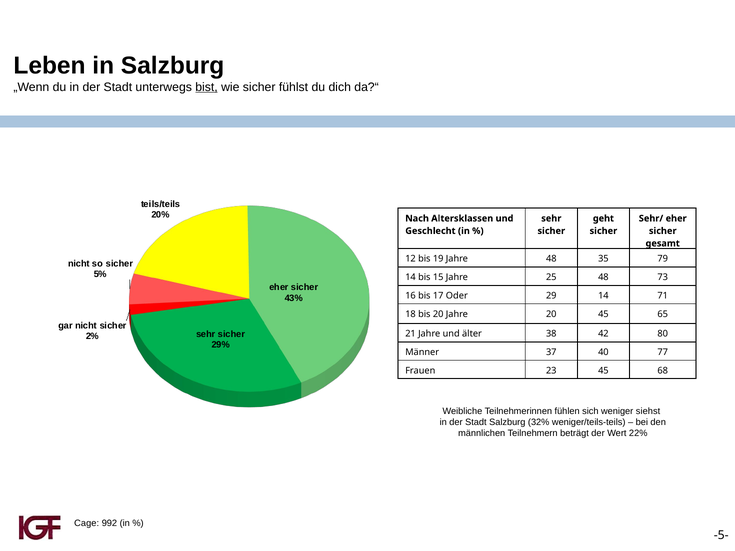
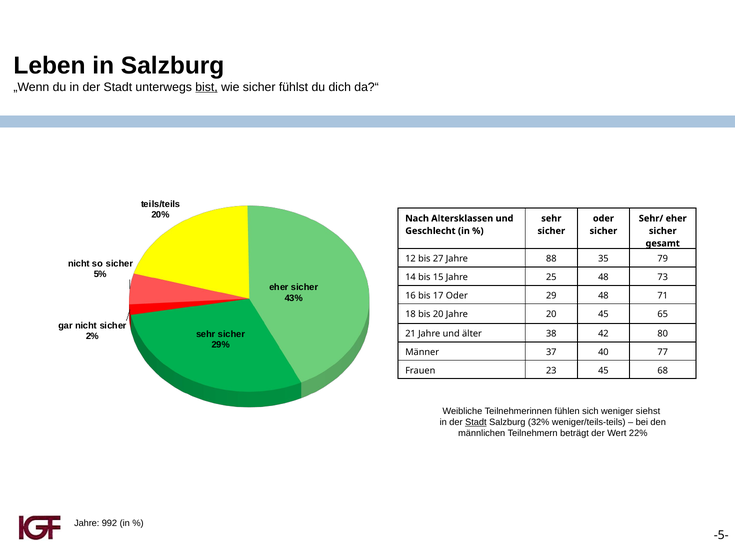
geht at (603, 219): geht -> oder
19: 19 -> 27
Jahre 48: 48 -> 88
29 14: 14 -> 48
Stadt at (476, 423) underline: none -> present
Cage at (87, 524): Cage -> Jahre
